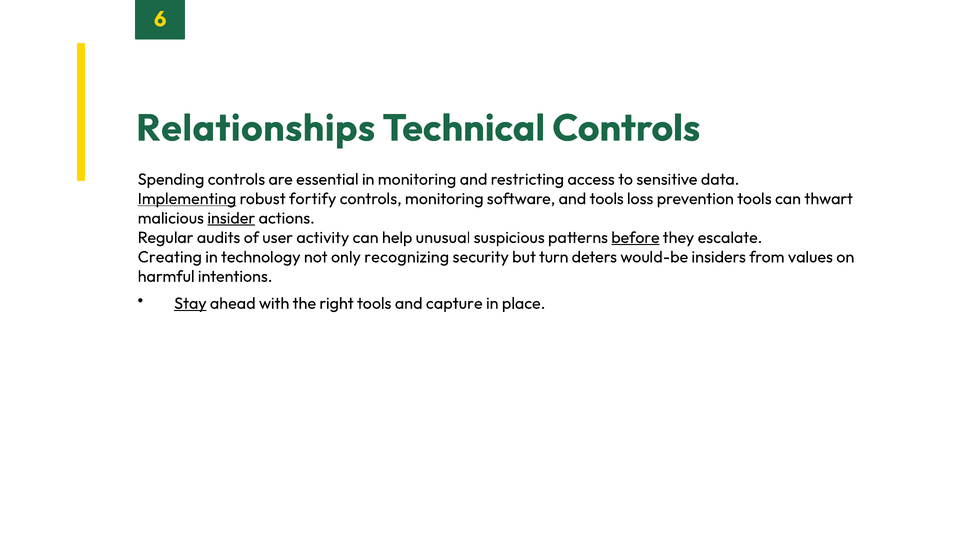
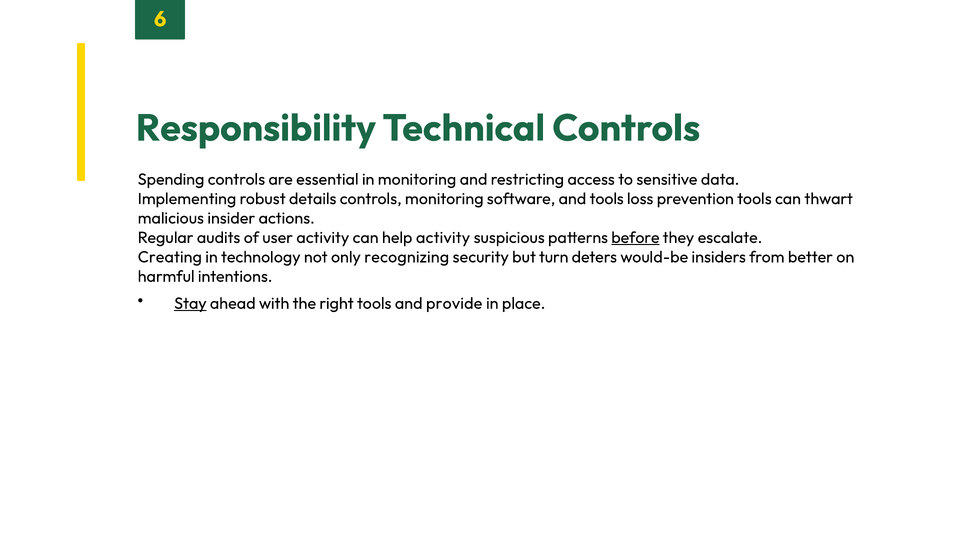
Relationships: Relationships -> Responsibility
Implementing underline: present -> none
fortify: fortify -> details
insider underline: present -> none
help unusual: unusual -> activity
values: values -> better
capture: capture -> provide
